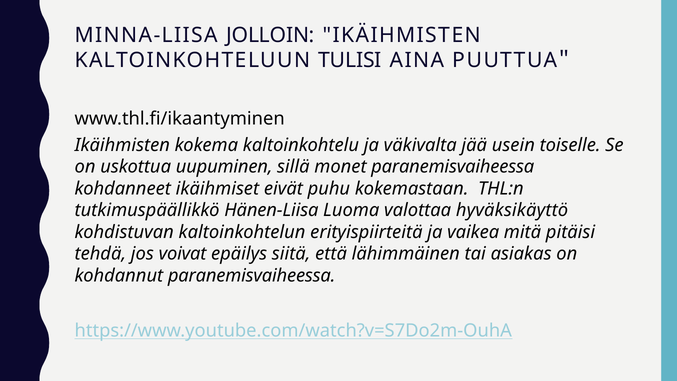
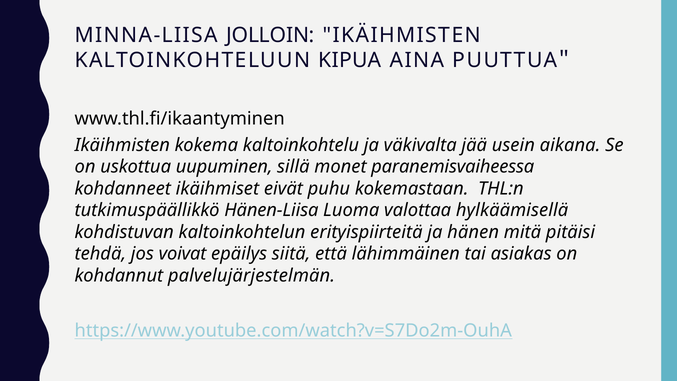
TULISI: TULISI -> KIPUA
toiselle: toiselle -> aikana
hyväksikäyttö: hyväksikäyttö -> hylkäämisellä
vaikea: vaikea -> hänen
kohdannut paranemisvaiheessa: paranemisvaiheessa -> palvelujärjestelmän
